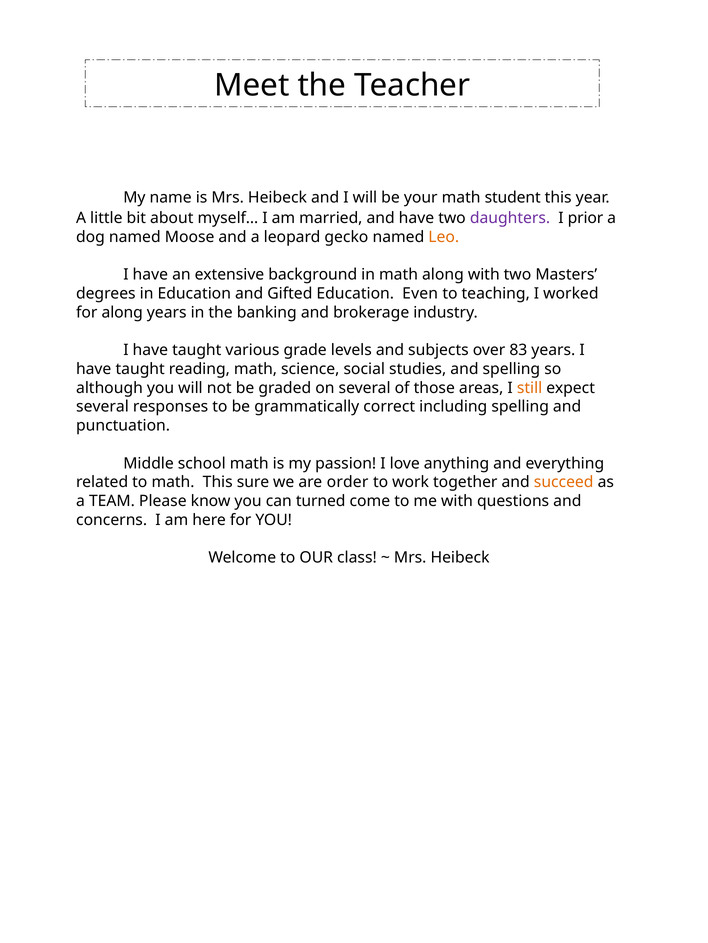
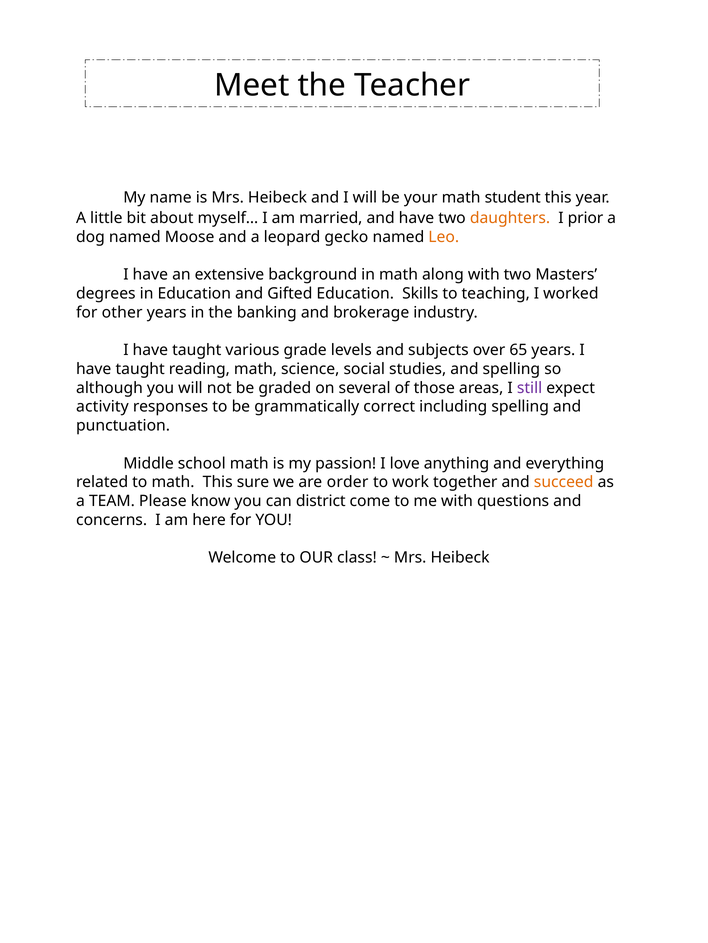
daughters colour: purple -> orange
Even: Even -> Skills
for along: along -> other
83: 83 -> 65
still colour: orange -> purple
several at (102, 407): several -> activity
turned: turned -> district
